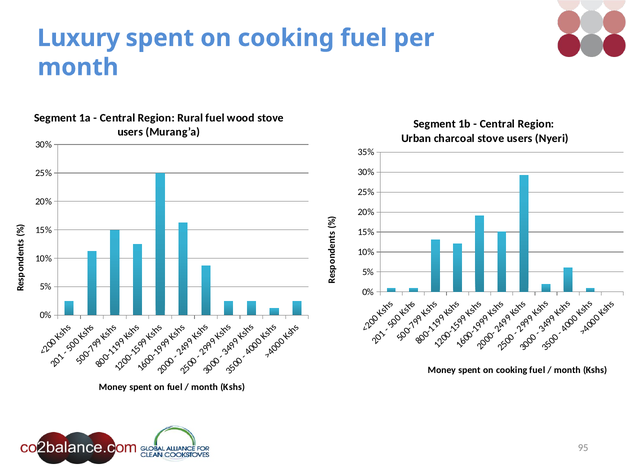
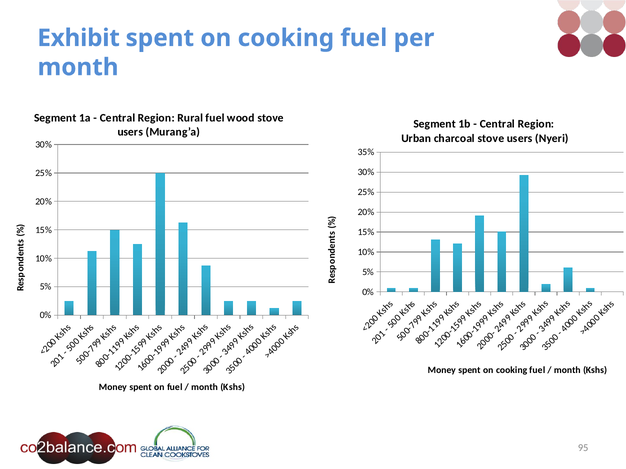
Luxury: Luxury -> Exhibit
